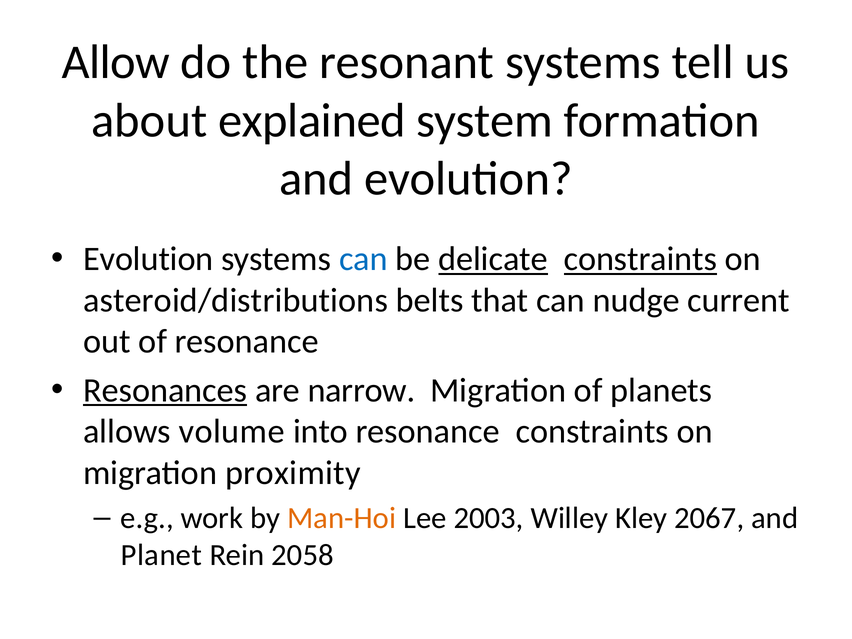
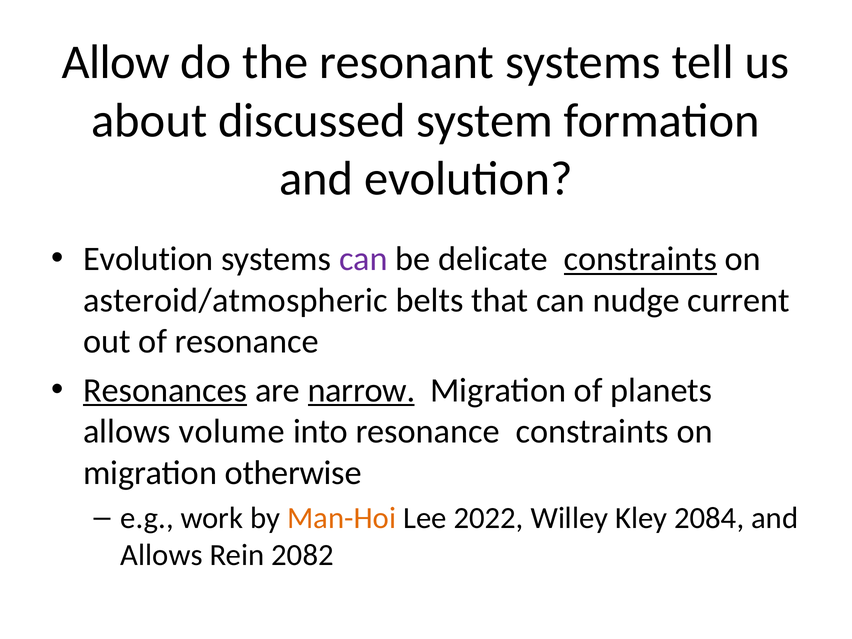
explained: explained -> discussed
can at (363, 259) colour: blue -> purple
delicate underline: present -> none
asteroid/distributions: asteroid/distributions -> asteroid/atmospheric
narrow underline: none -> present
proximity: proximity -> otherwise
2003: 2003 -> 2022
2067: 2067 -> 2084
Planet at (161, 555): Planet -> Allows
2058: 2058 -> 2082
